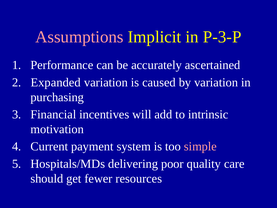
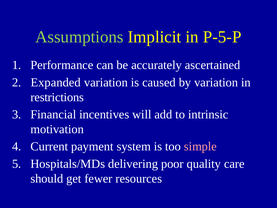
Assumptions colour: pink -> light green
P-3-P: P-3-P -> P-5-P
purchasing: purchasing -> restrictions
